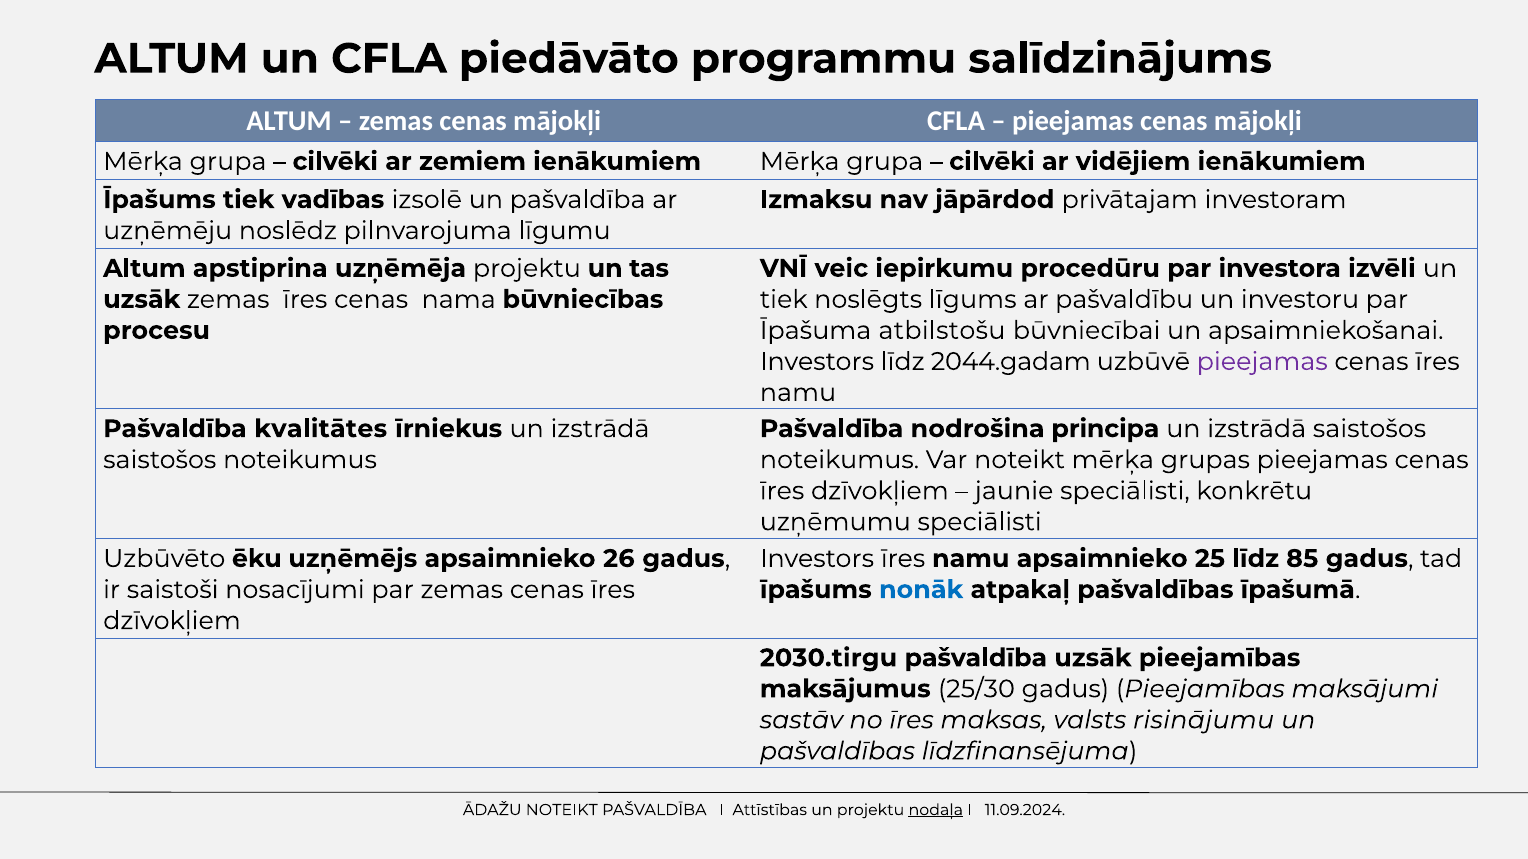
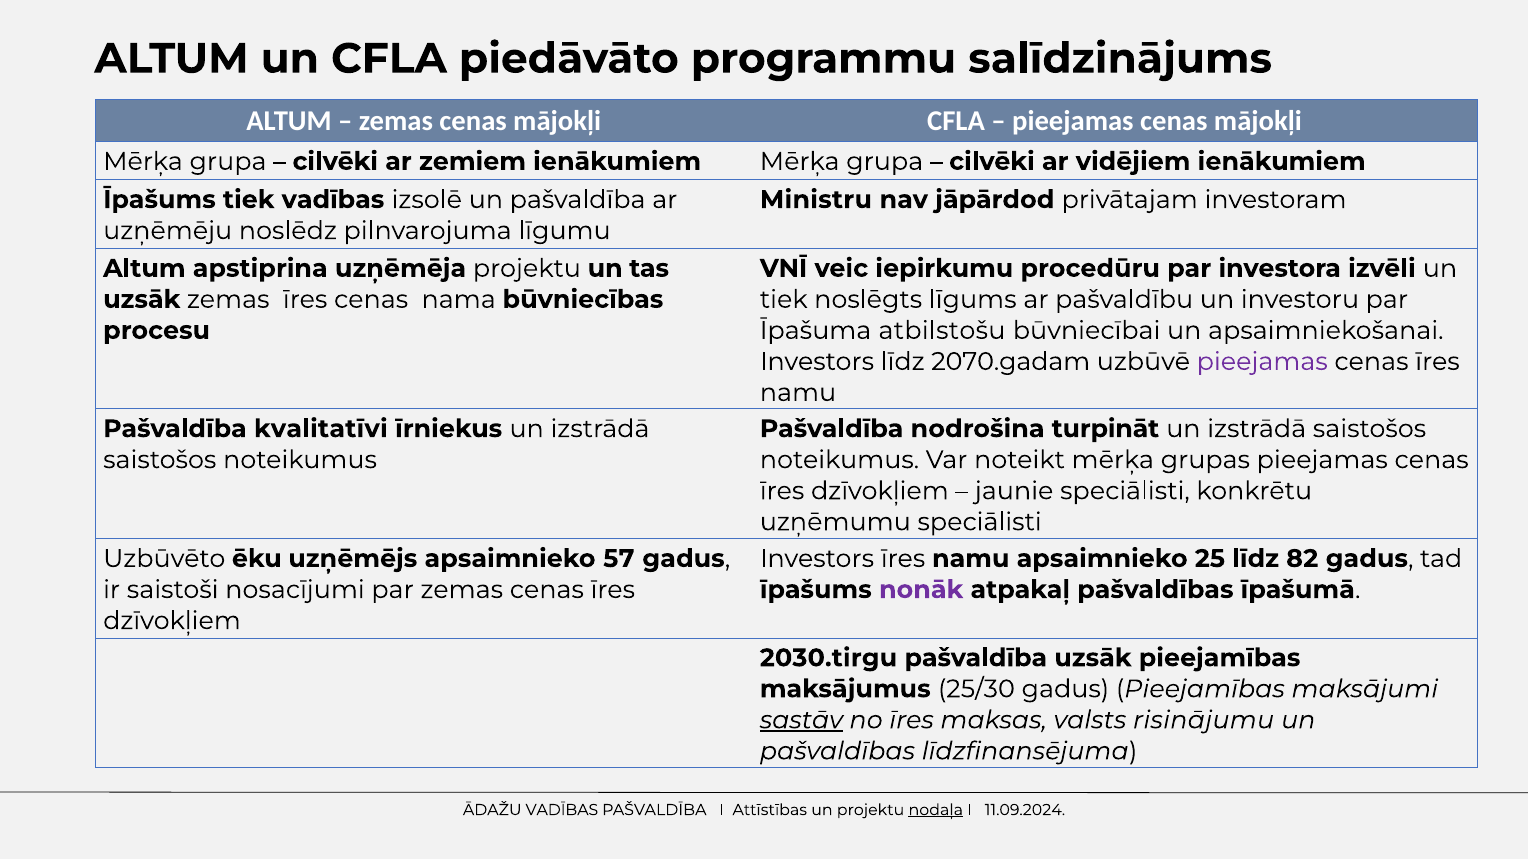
Izmaksu: Izmaksu -> Ministru
2044.gadam: 2044.gadam -> 2070.gadam
kvalitātes: kvalitātes -> kvalitatīvi
principa: principa -> turpināt
26: 26 -> 57
85: 85 -> 82
nonāk colour: blue -> purple
sastāv underline: none -> present
ĀDAŽU NOTEIKT: NOTEIKT -> VADĪBAS
